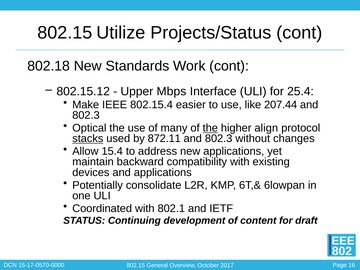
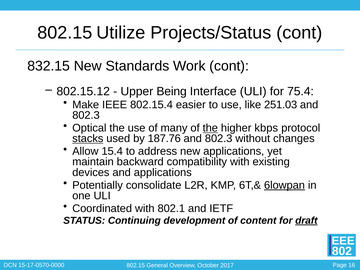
802.18: 802.18 -> 832.15
Mbps: Mbps -> Being
25.4: 25.4 -> 75.4
207.44: 207.44 -> 251.03
align: align -> kbps
872.11: 872.11 -> 187.76
6lowpan underline: none -> present
draft underline: none -> present
